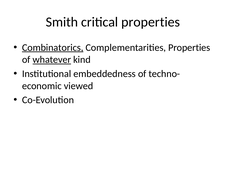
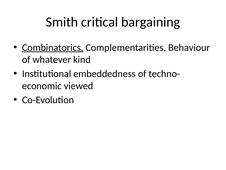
critical properties: properties -> bargaining
Complementarities Properties: Properties -> Behaviour
whatever underline: present -> none
